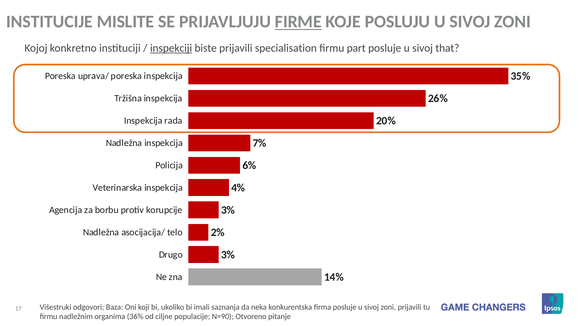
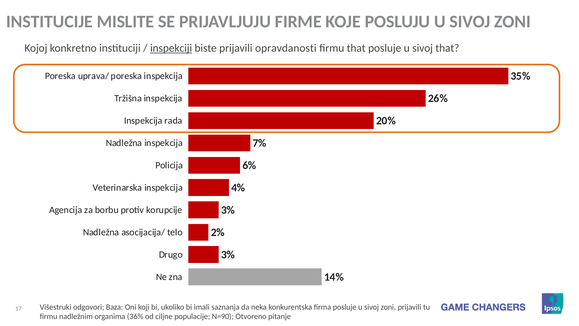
FIRME underline: present -> none
specialisation: specialisation -> opravdanosti
firmu part: part -> that
